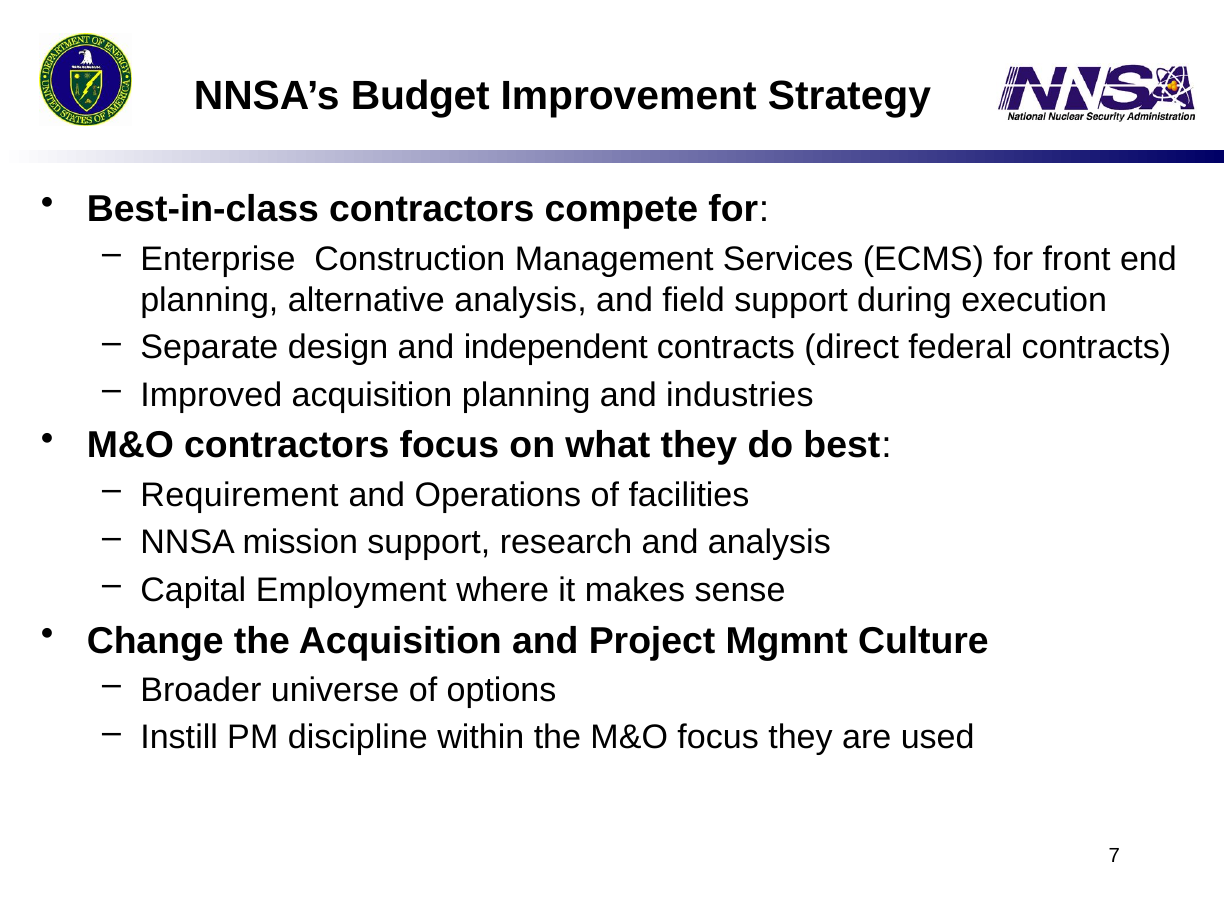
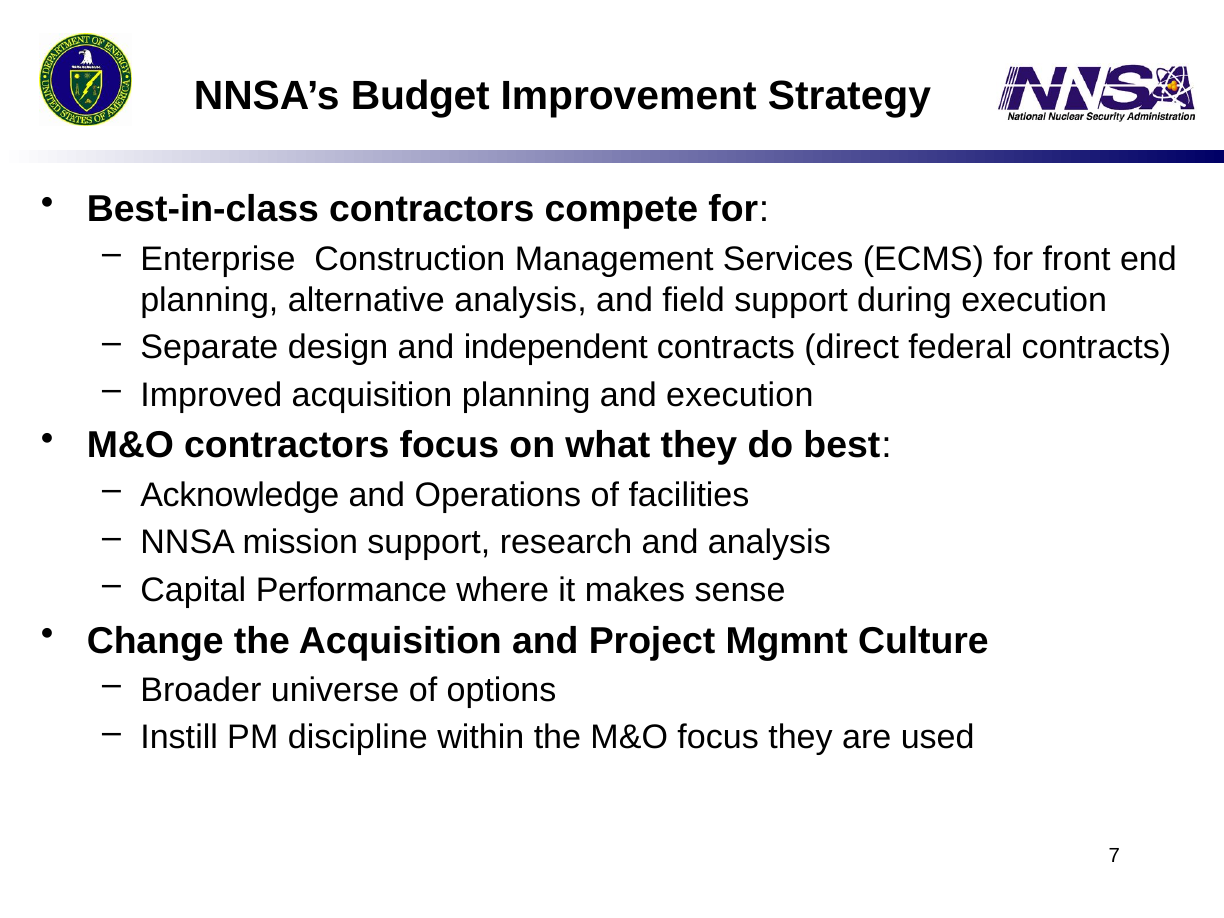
and industries: industries -> execution
Requirement: Requirement -> Acknowledge
Employment: Employment -> Performance
